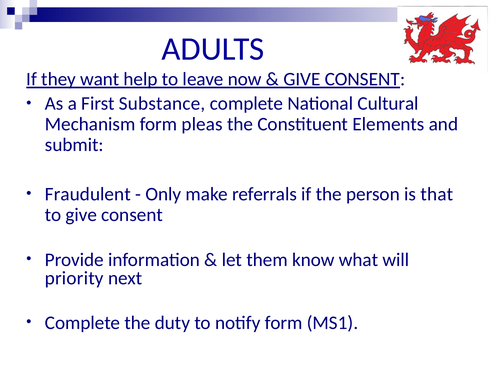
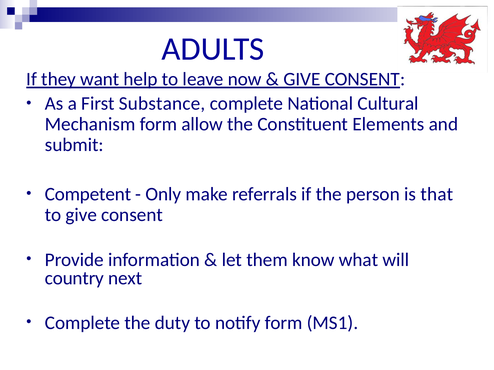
pleas: pleas -> allow
Fraudulent: Fraudulent -> Competent
priority: priority -> country
